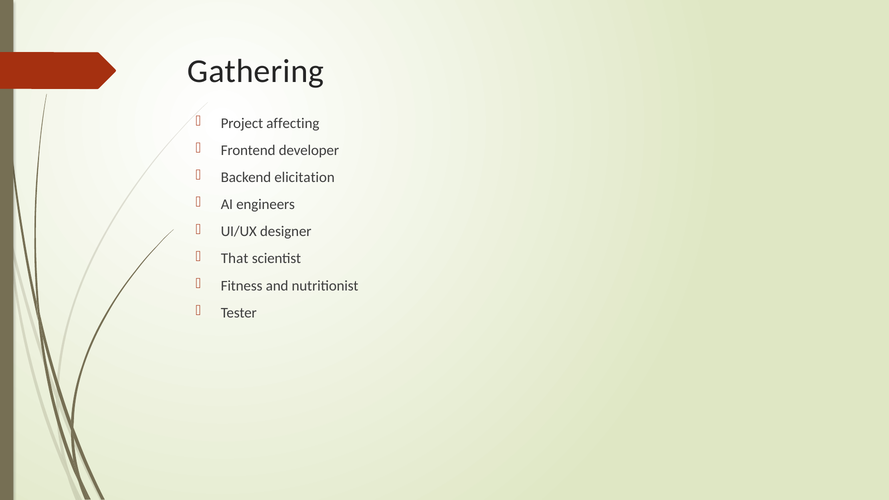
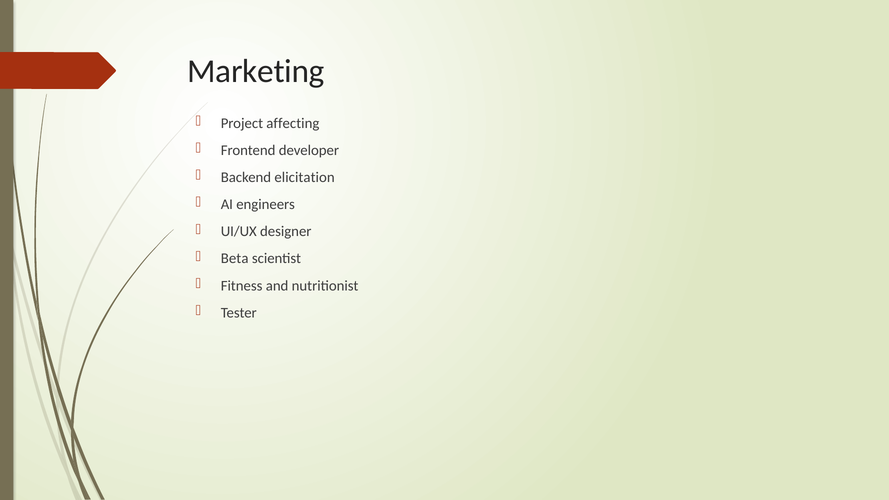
Gathering: Gathering -> Marketing
That: That -> Beta
